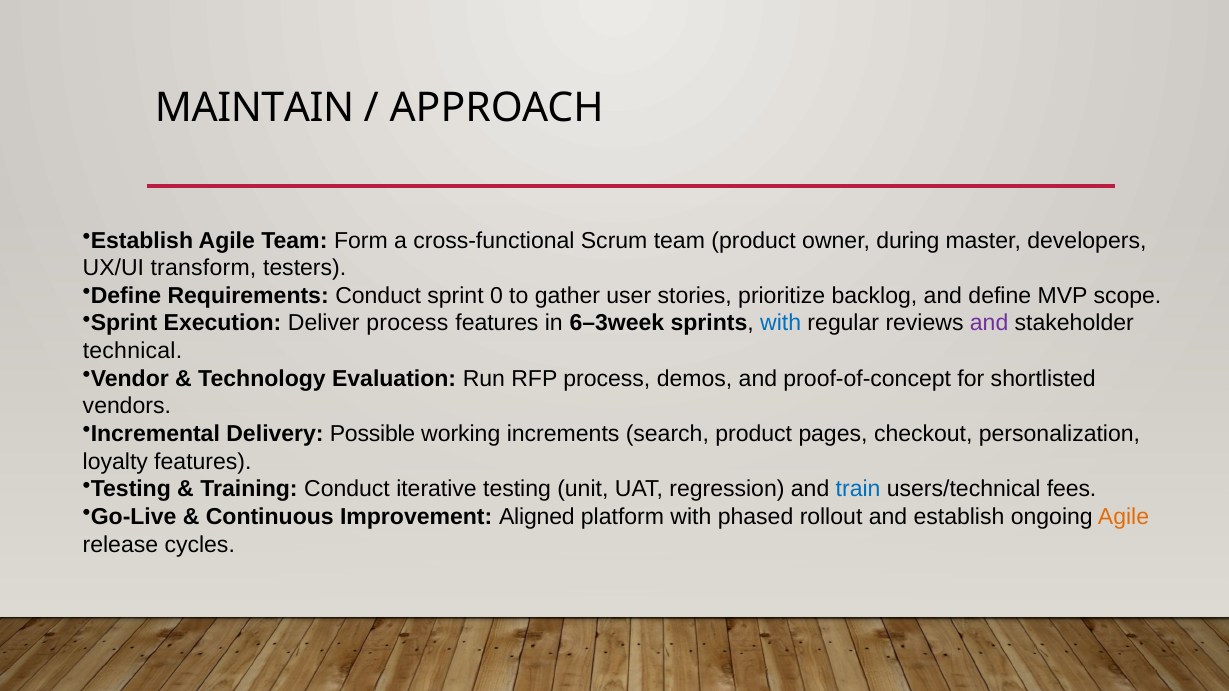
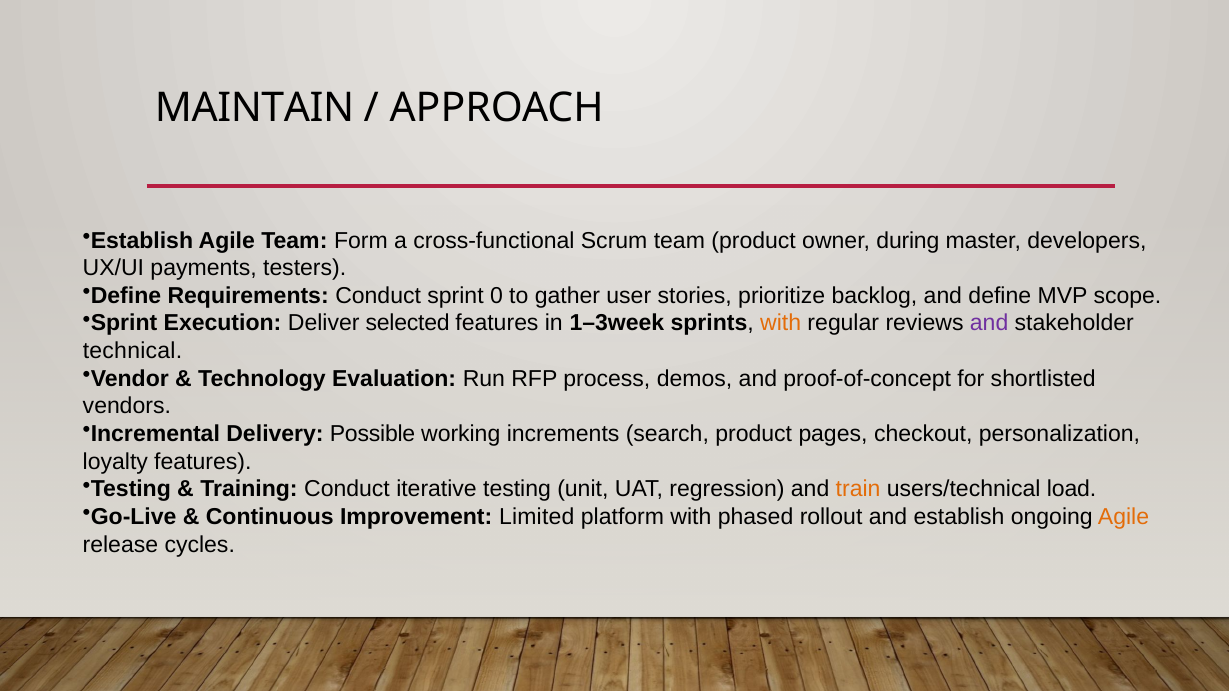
transform: transform -> payments
Deliver process: process -> selected
6–3week: 6–3week -> 1–3week
with at (781, 323) colour: blue -> orange
train colour: blue -> orange
fees: fees -> load
Aligned: Aligned -> Limited
